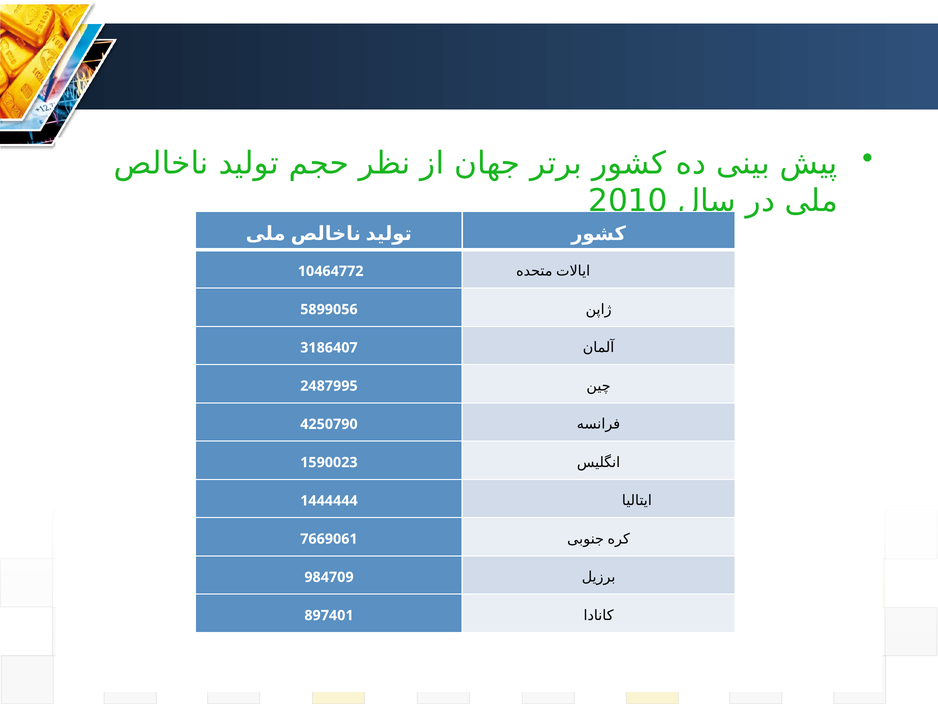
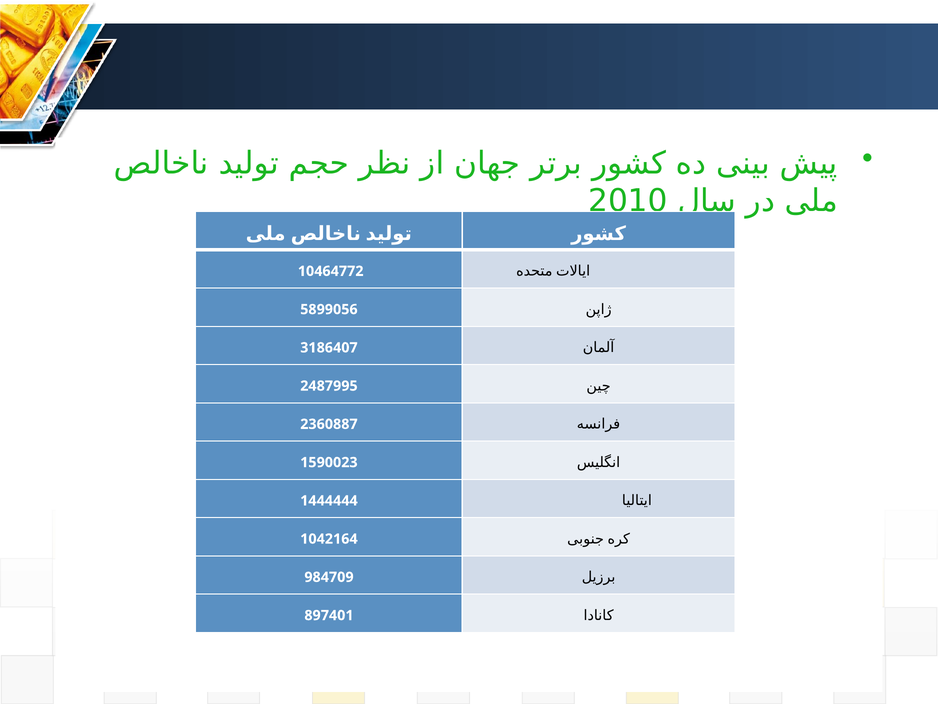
4250790: 4250790 -> 2360887
7669061: 7669061 -> 1042164
